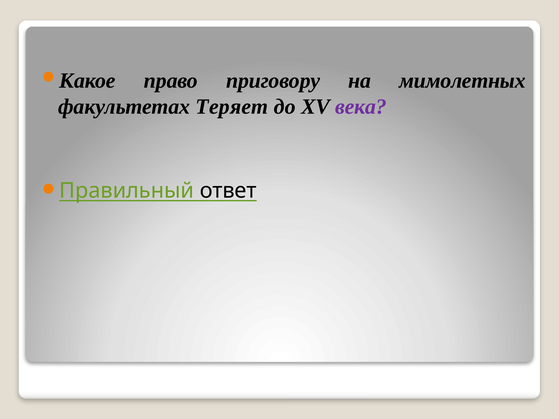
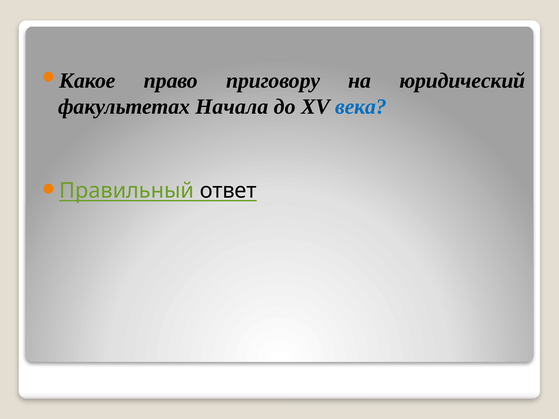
мимолетных: мимолетных -> юридический
Теряет: Теряет -> Начала
века colour: purple -> blue
